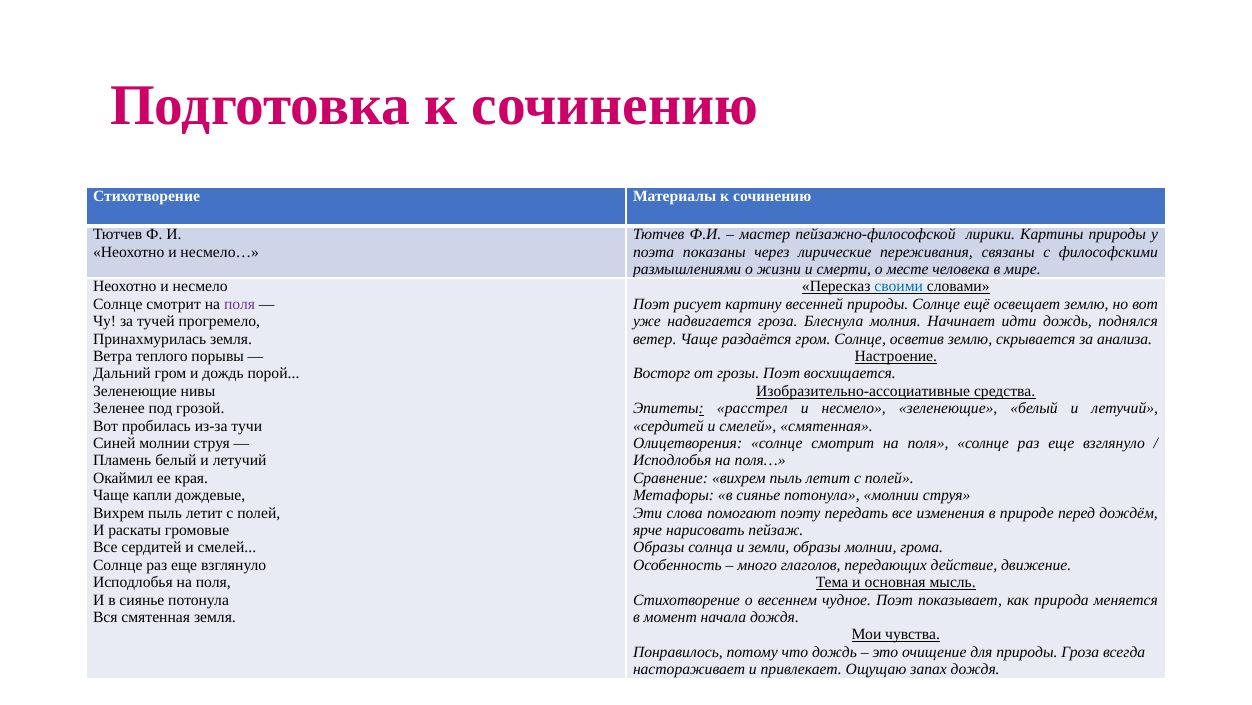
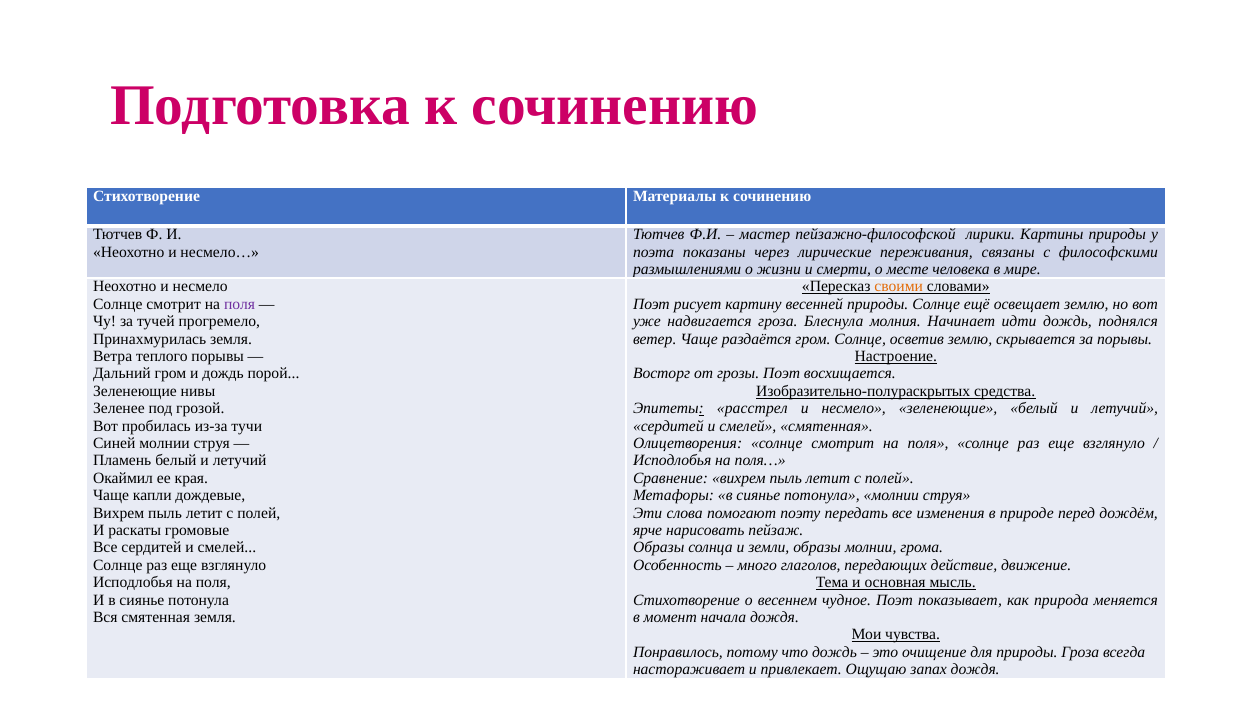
своими colour: blue -> orange
за анализа: анализа -> порывы
Изобразительно-ассоциативные: Изобразительно-ассоциативные -> Изобразительно-полураскрытых
